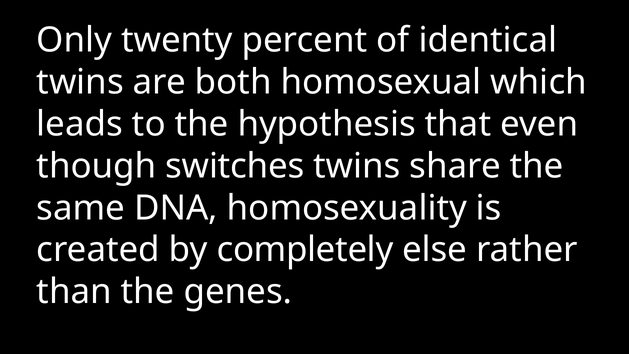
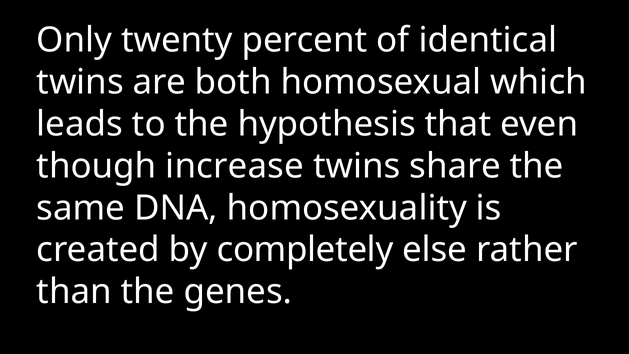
switches: switches -> increase
